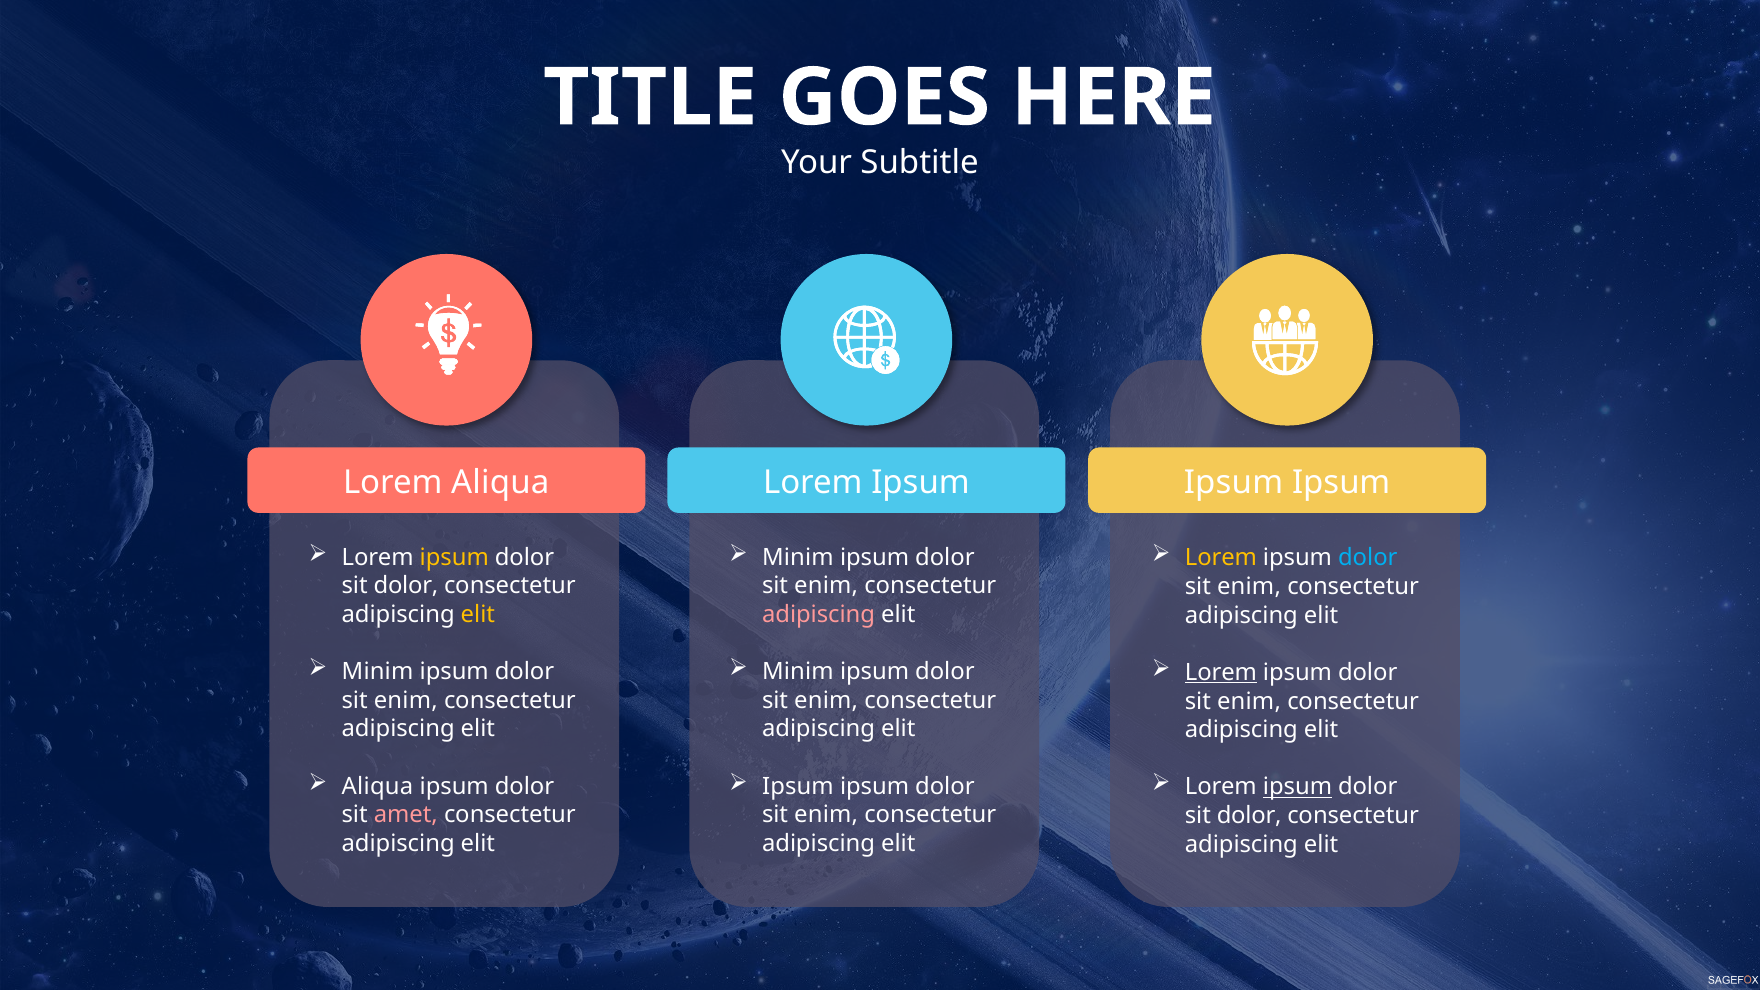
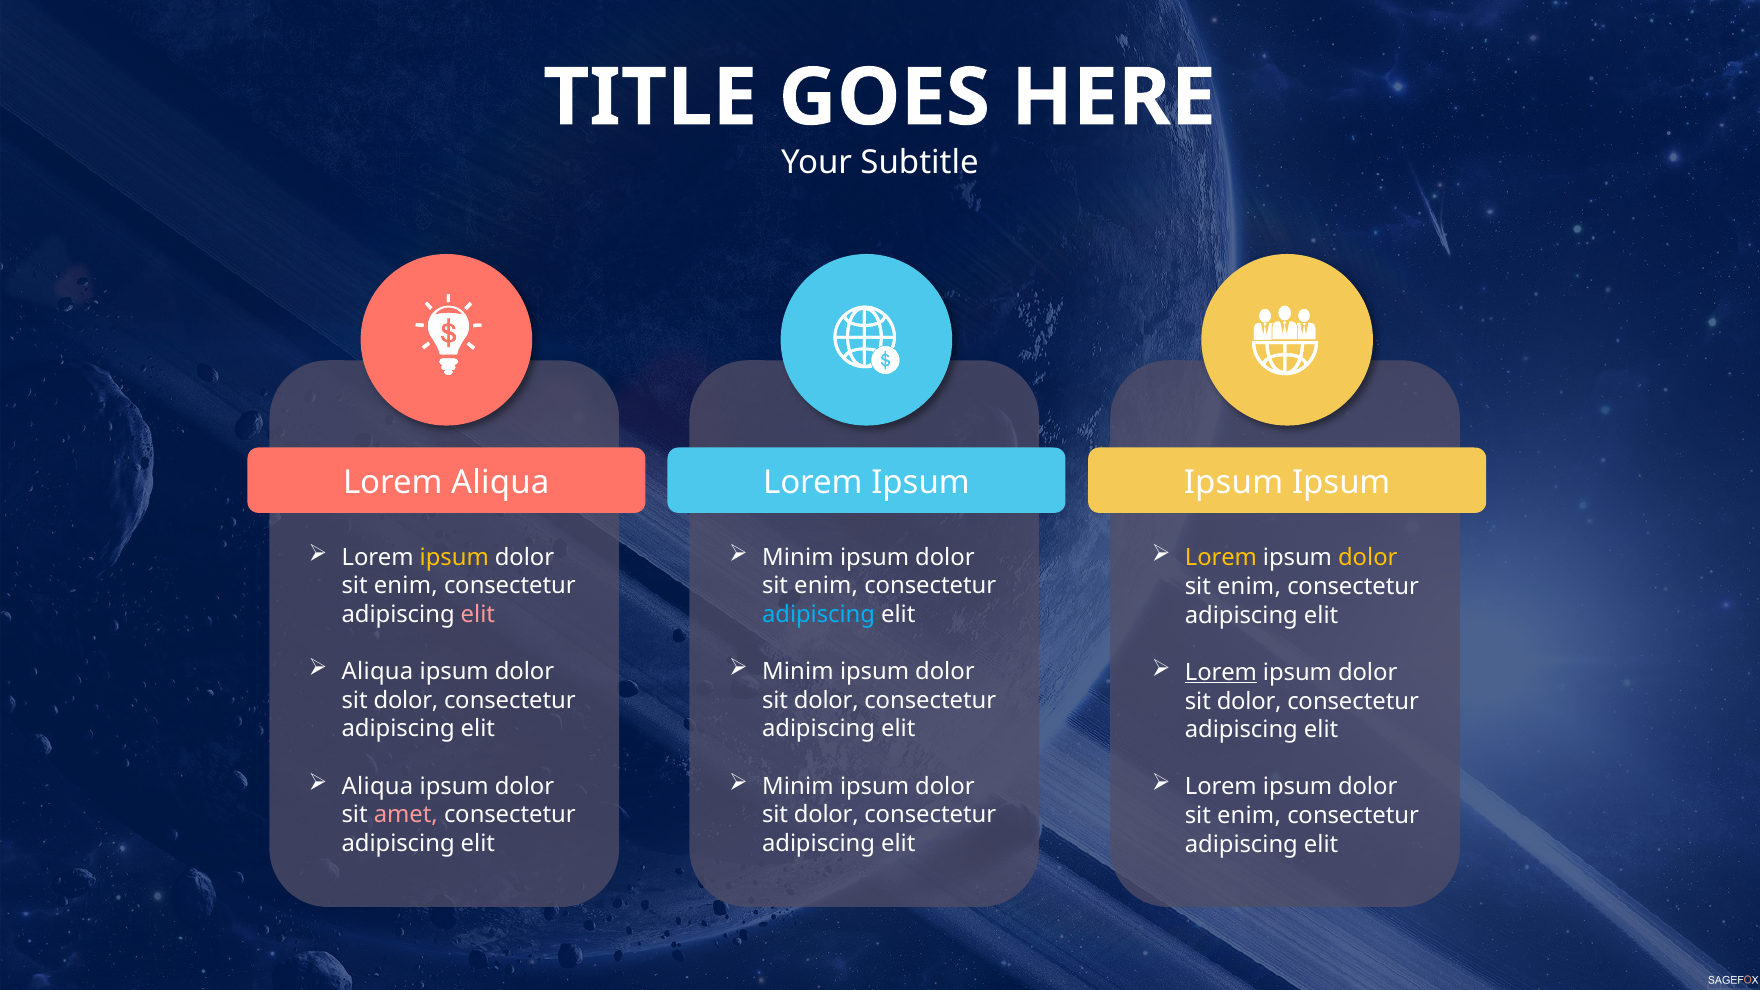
dolor at (1368, 558) colour: light blue -> yellow
dolor at (406, 586): dolor -> enim
elit at (478, 615) colour: yellow -> pink
adipiscing at (819, 615) colour: pink -> light blue
Minim at (378, 672): Minim -> Aliqua
enim at (406, 700): enim -> dolor
enim at (826, 700): enim -> dolor
enim at (1249, 701): enim -> dolor
Ipsum at (798, 786): Ipsum -> Minim
ipsum at (1297, 787) underline: present -> none
enim at (826, 815): enim -> dolor
dolor at (1249, 816): dolor -> enim
